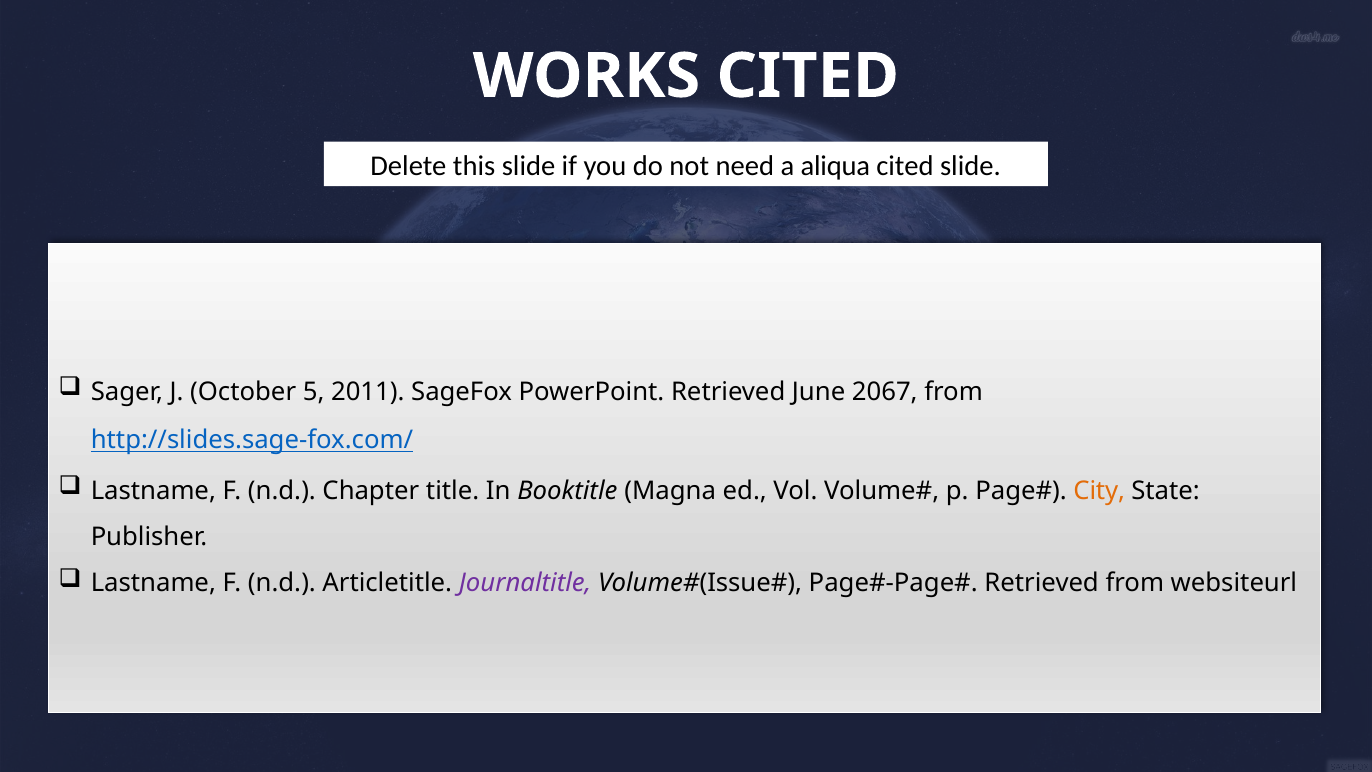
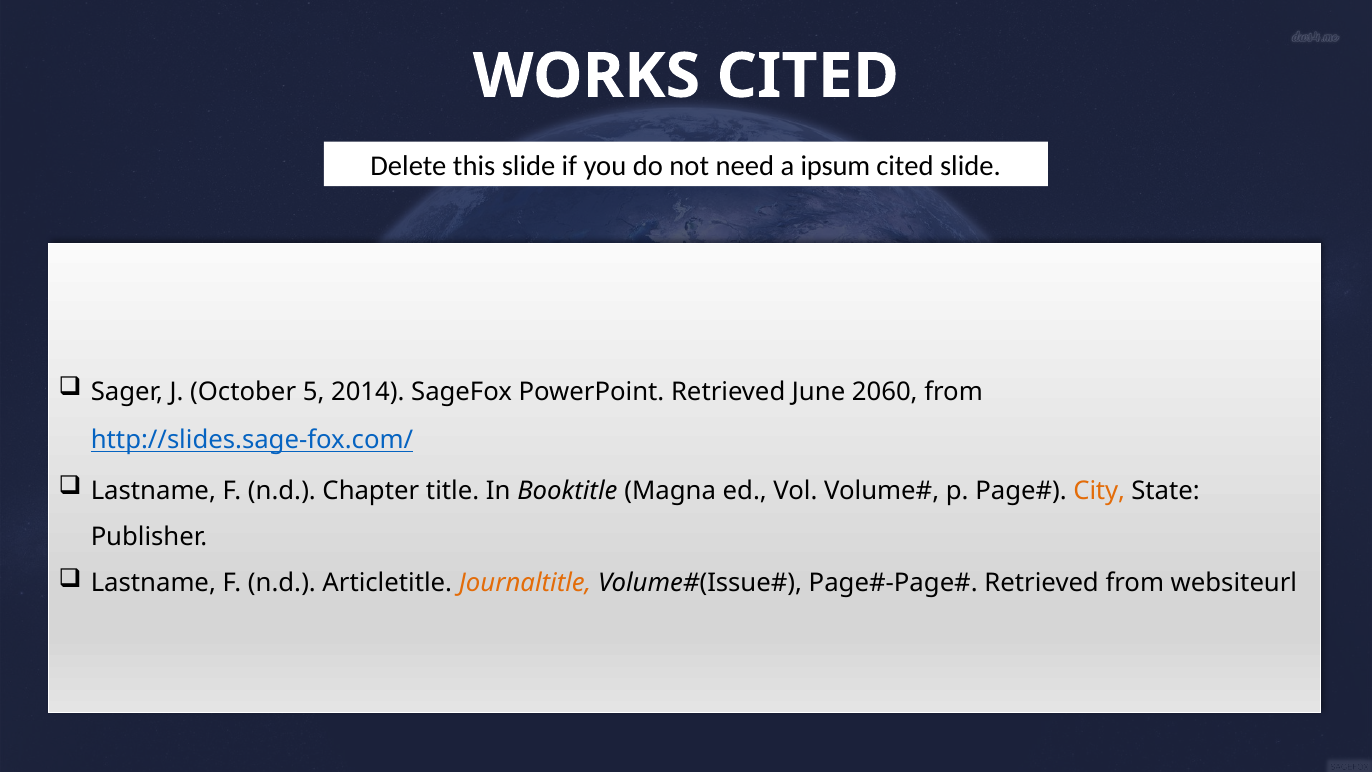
aliqua: aliqua -> ipsum
2011: 2011 -> 2014
2067: 2067 -> 2060
Journaltitle colour: purple -> orange
